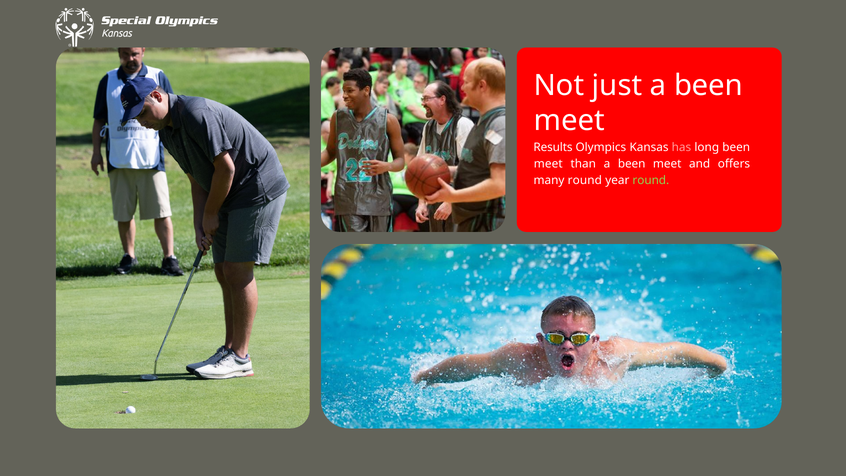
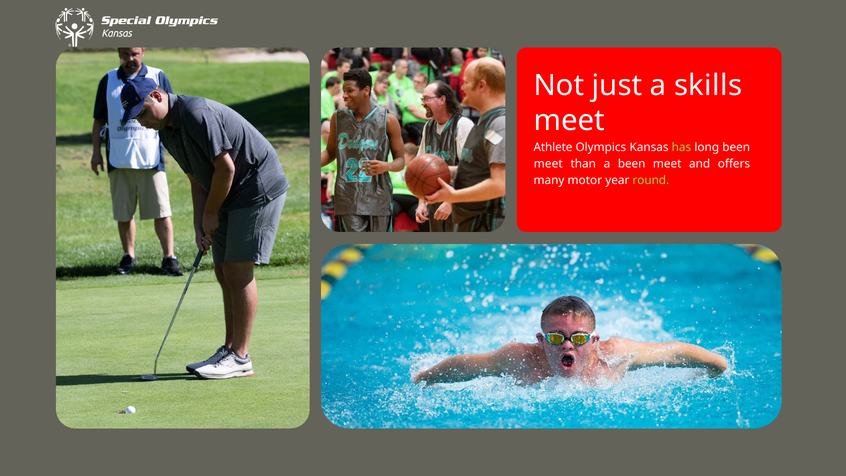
just a been: been -> skills
Results: Results -> Athlete
has colour: pink -> light green
many round: round -> motor
